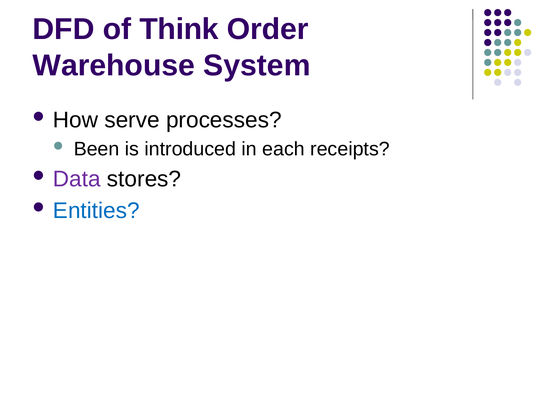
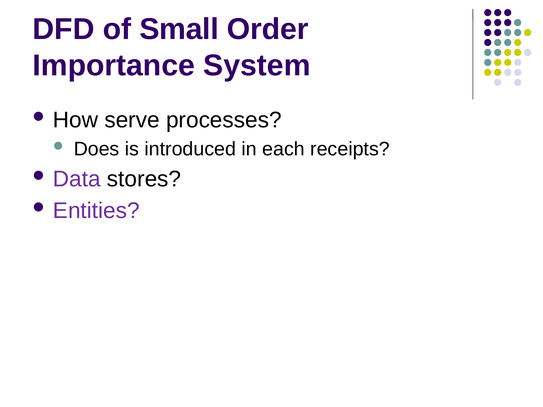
Think: Think -> Small
Warehouse: Warehouse -> Importance
Been: Been -> Does
Entities colour: blue -> purple
